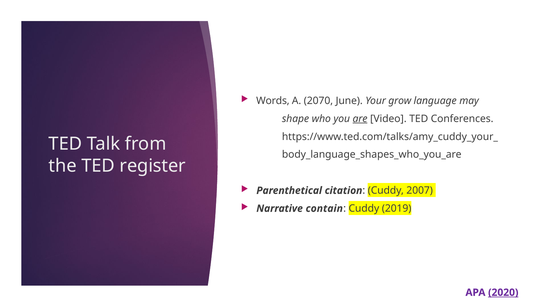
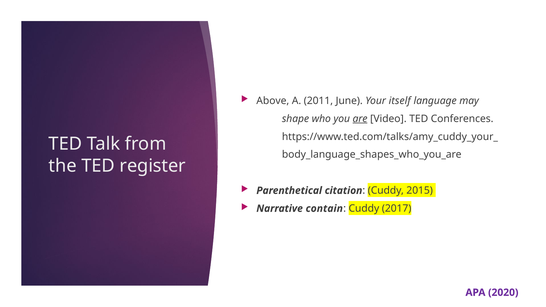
Words: Words -> Above
2070: 2070 -> 2011
grow: grow -> itself
2007: 2007 -> 2015
2019: 2019 -> 2017
2020 underline: present -> none
